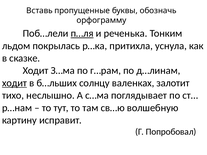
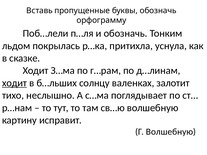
п…ля underline: present -> none
и реченька: реченька -> обозначь
Г Попробовал: Попробовал -> Волшебную
